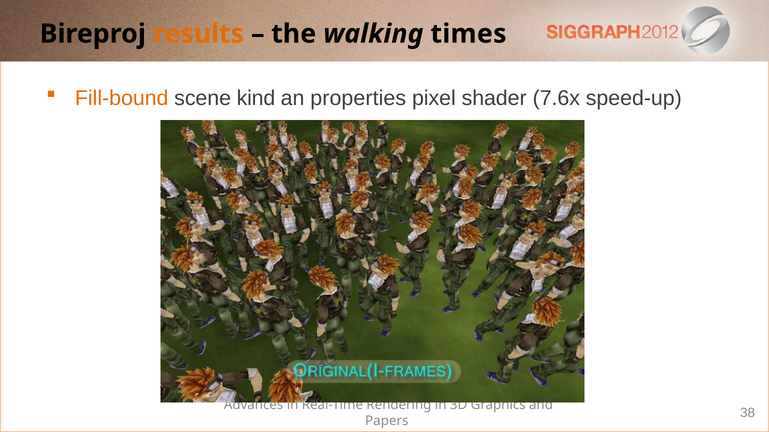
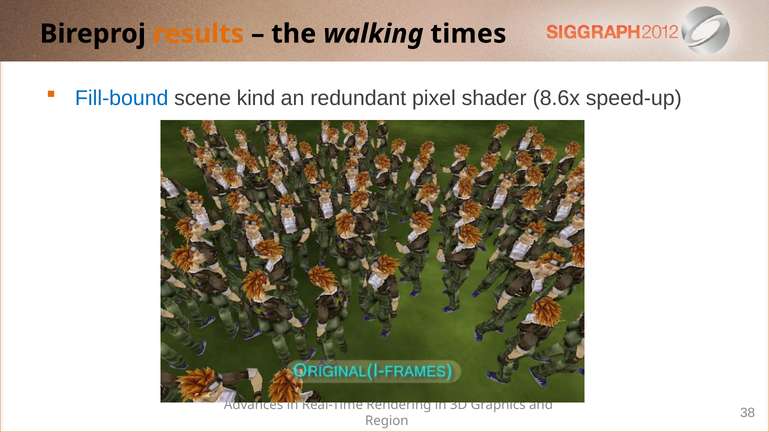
Fill-bound colour: orange -> blue
properties: properties -> redundant
7.6x: 7.6x -> 8.6x
Papers: Papers -> Region
